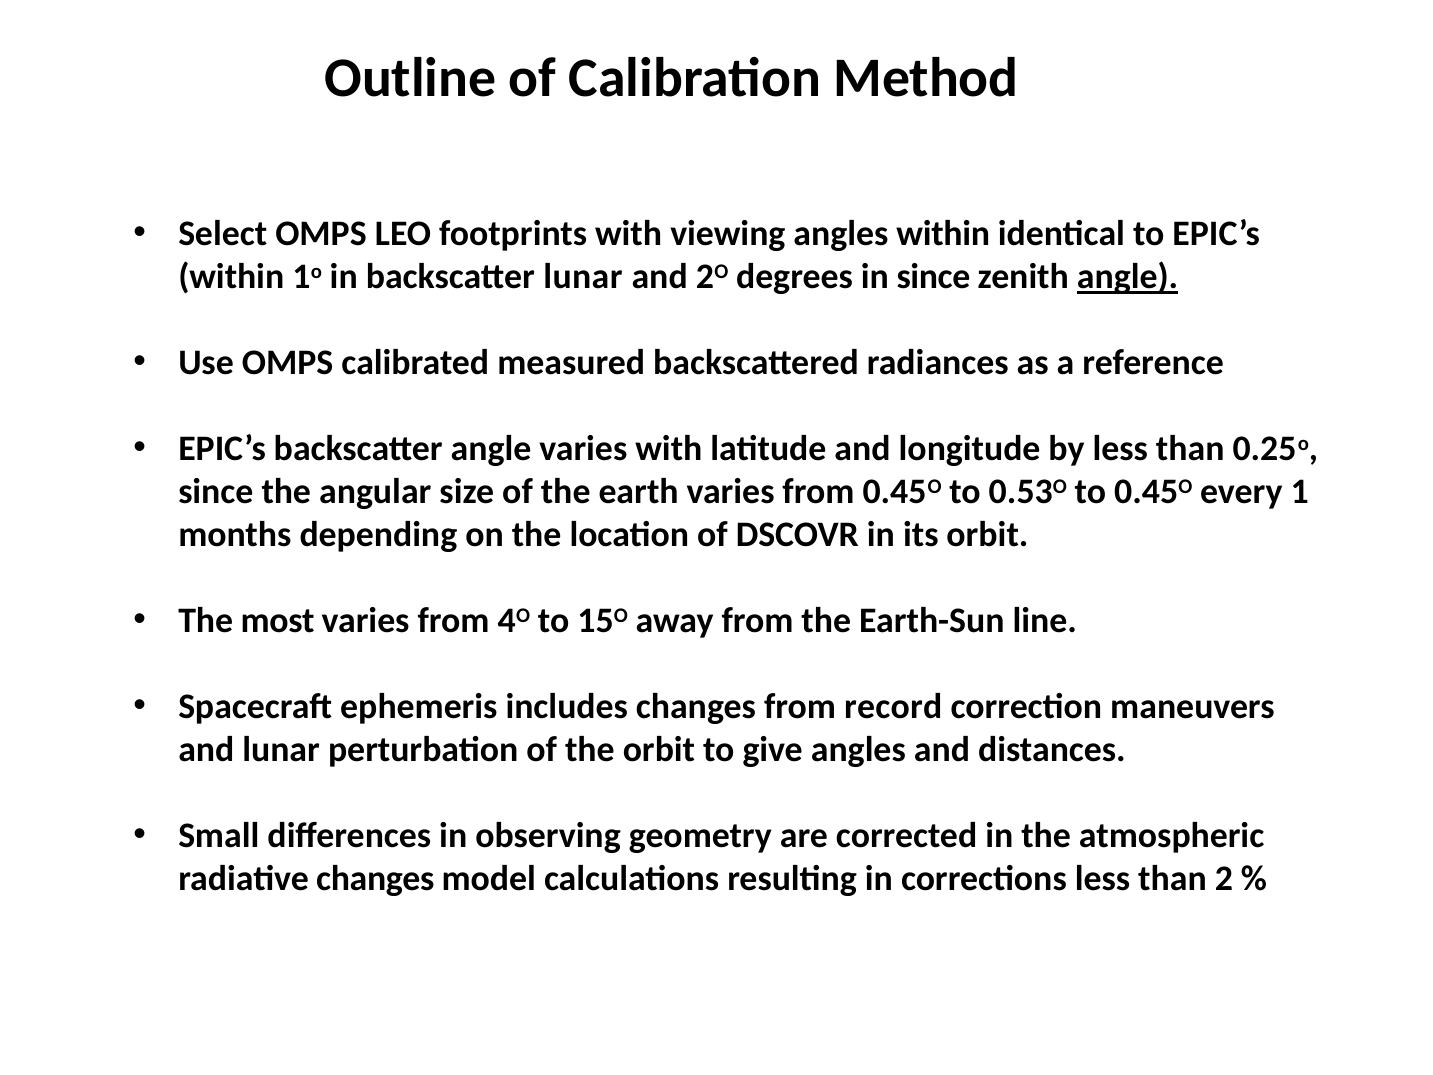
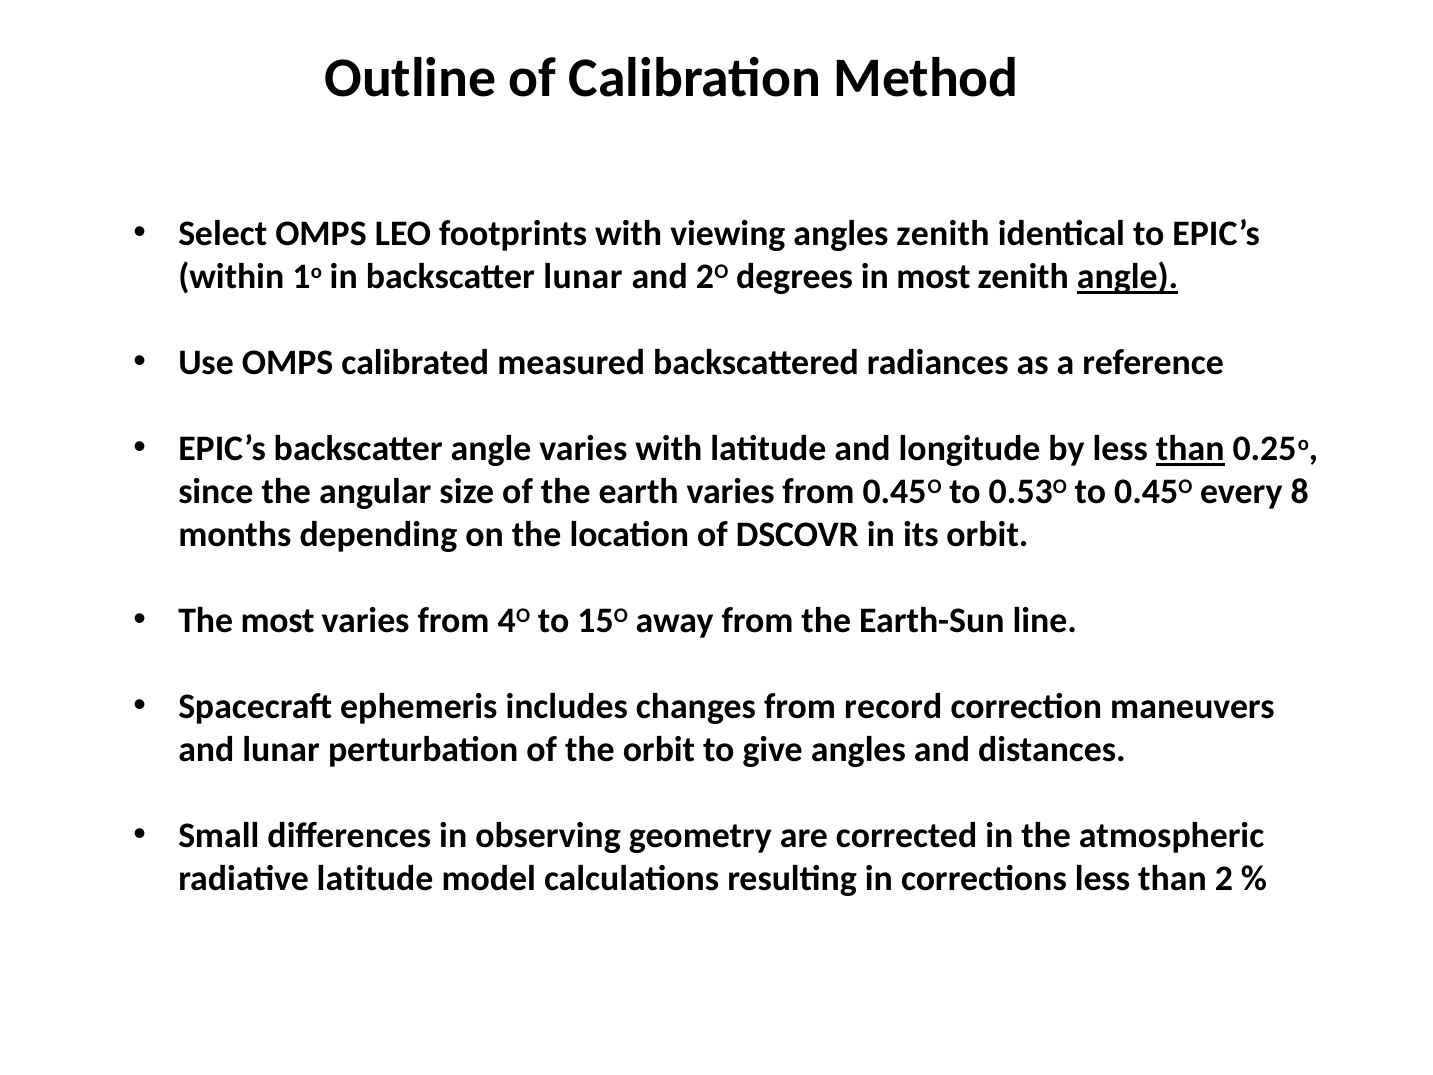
angles within: within -> zenith
in since: since -> most
than at (1190, 449) underline: none -> present
1: 1 -> 8
radiative changes: changes -> latitude
